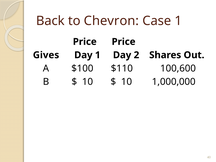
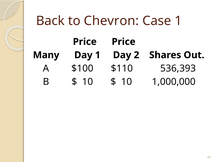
Gives: Gives -> Many
100,600: 100,600 -> 536,393
